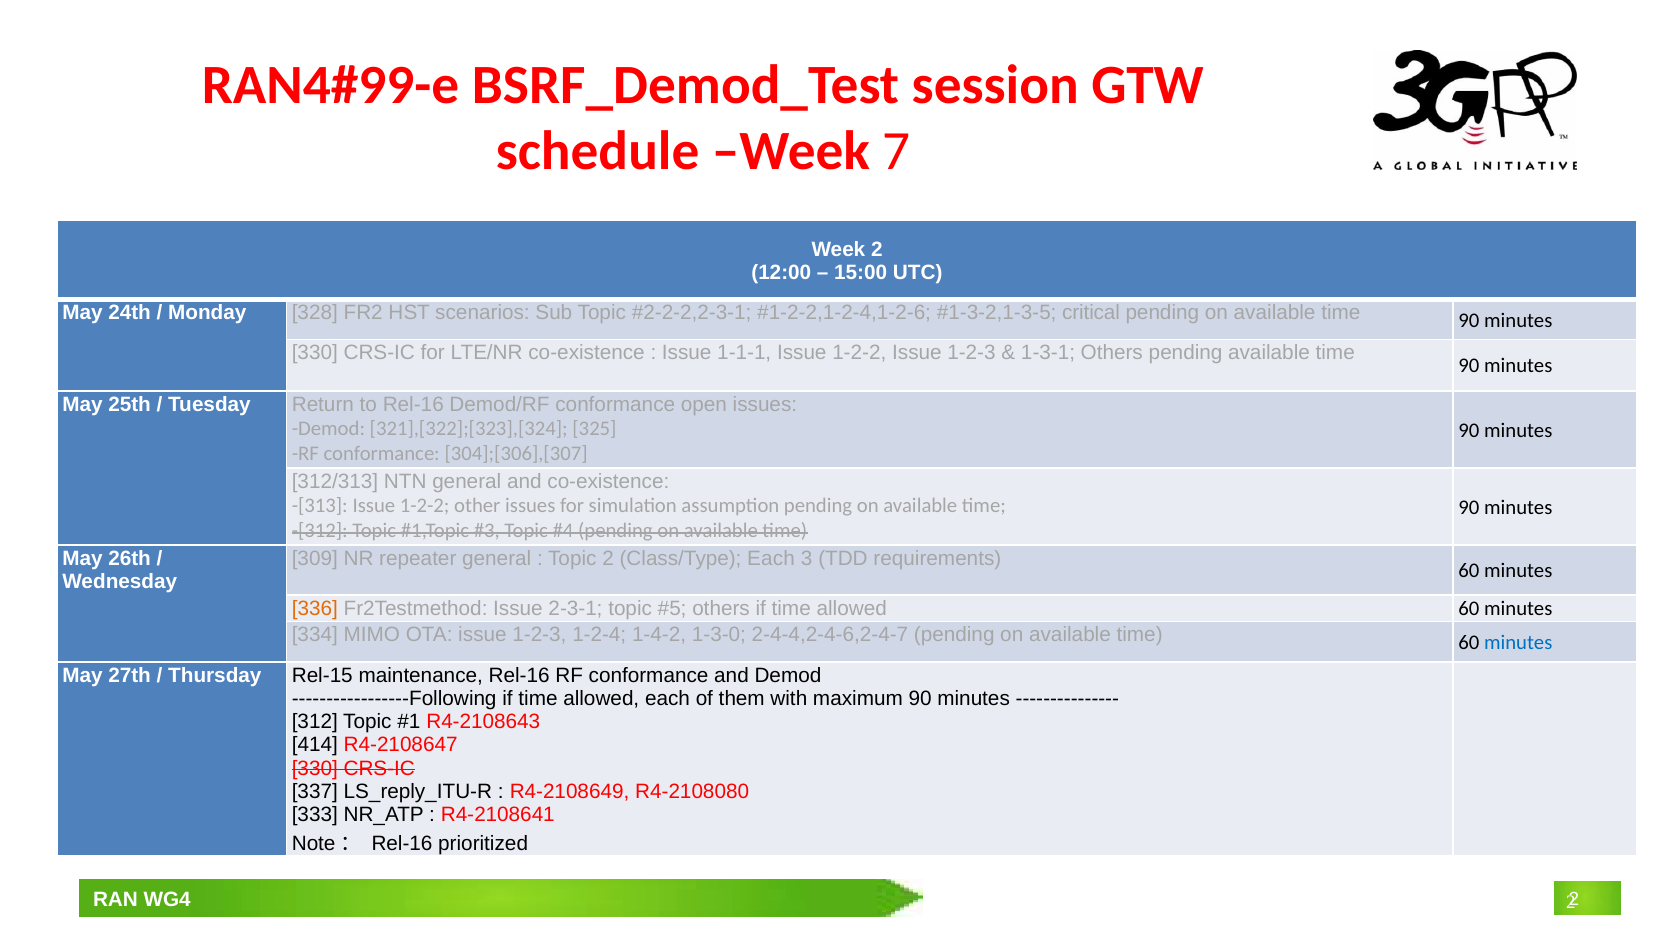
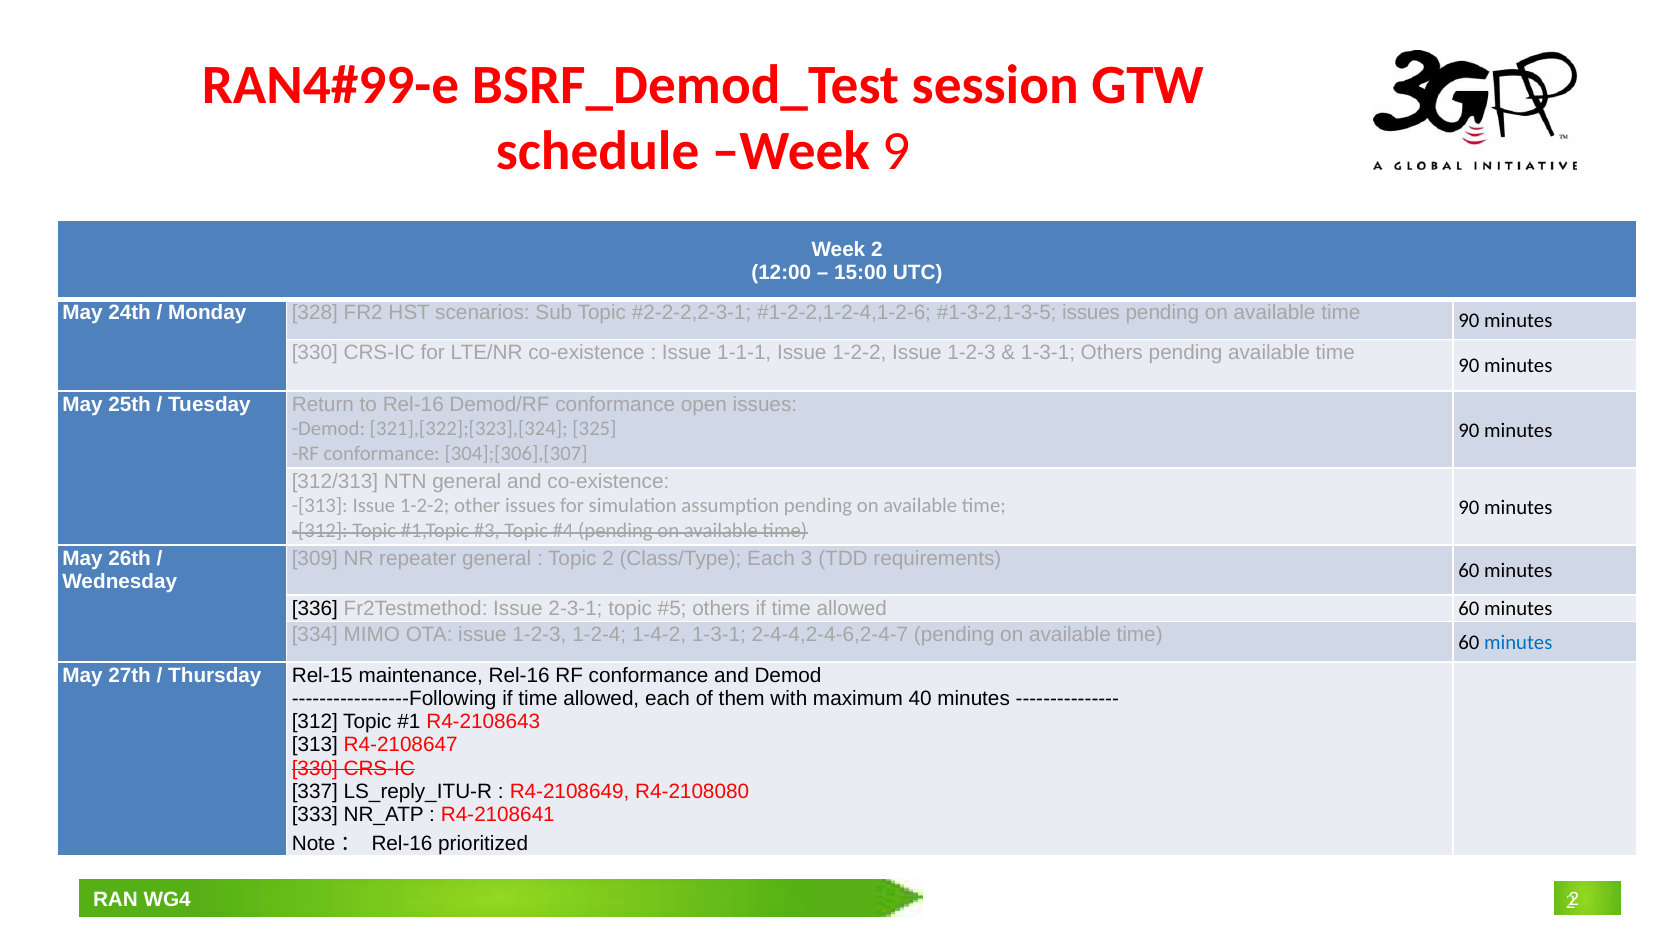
7: 7 -> 9
critical at (1091, 313): critical -> issues
336 colour: orange -> black
1-4-2 1-3-0: 1-3-0 -> 1-3-1
maximum 90: 90 -> 40
414: 414 -> 313
